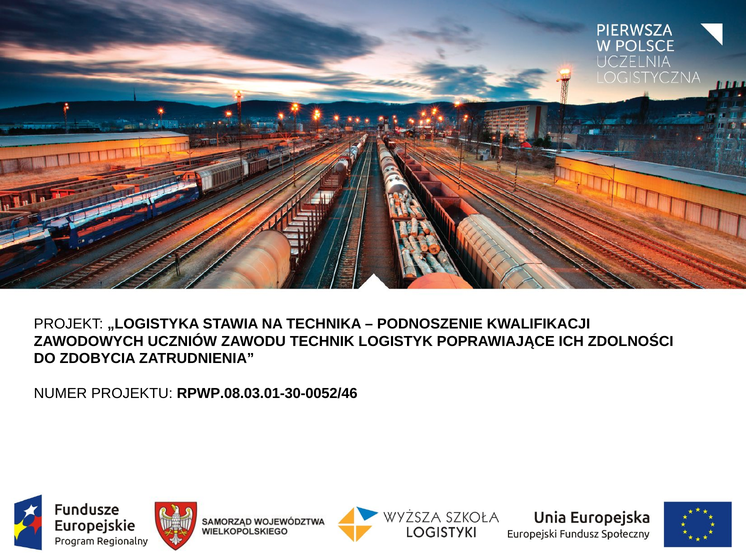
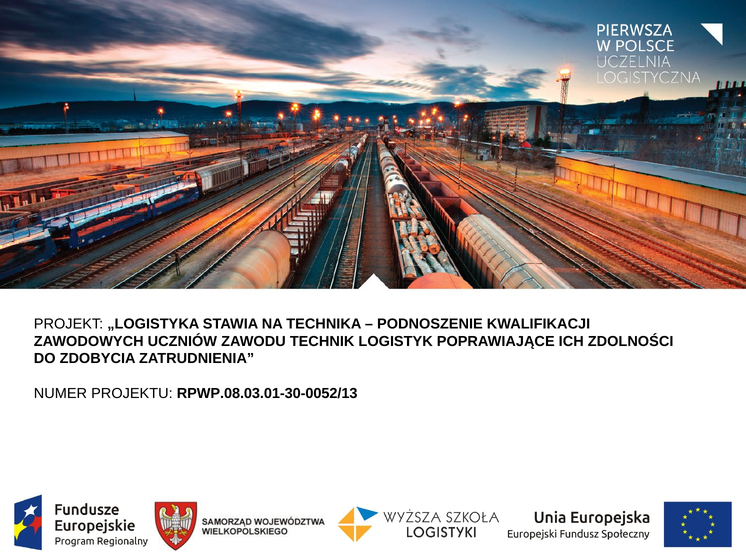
RPWP.08.03.01-30-0052/46: RPWP.08.03.01-30-0052/46 -> RPWP.08.03.01-30-0052/13
